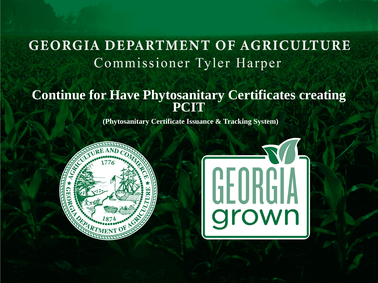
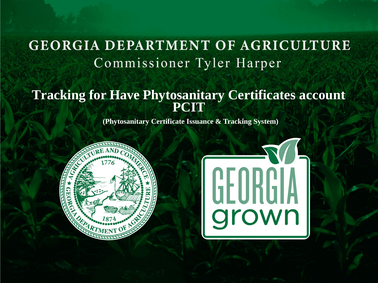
Continue at (59, 95): Continue -> Tracking
creating: creating -> account
